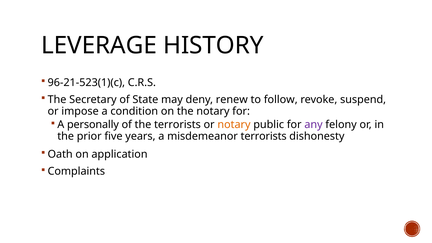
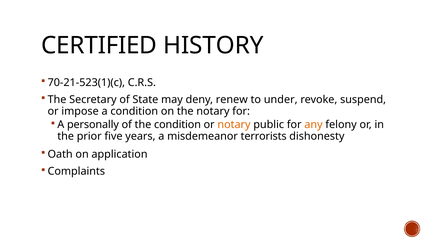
LEVERAGE: LEVERAGE -> CERTIFIED
96-21-523(1)(c: 96-21-523(1)(c -> 70-21-523(1)(c
follow: follow -> under
the terrorists: terrorists -> condition
any colour: purple -> orange
